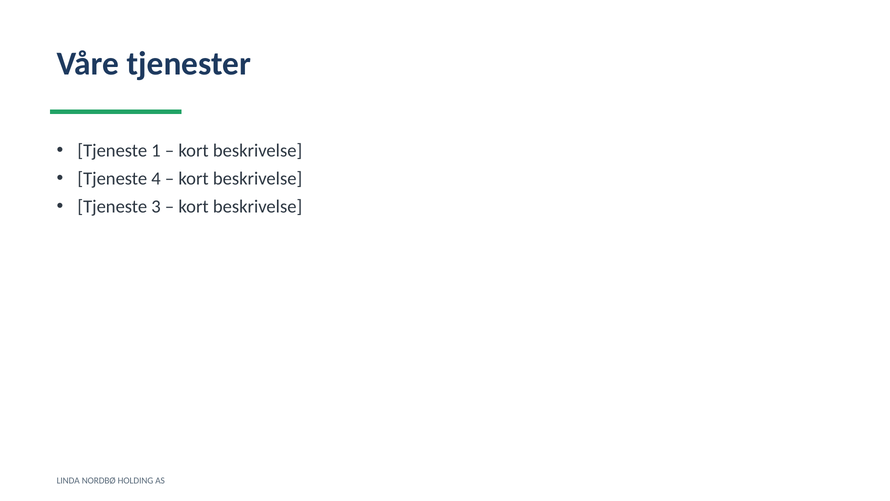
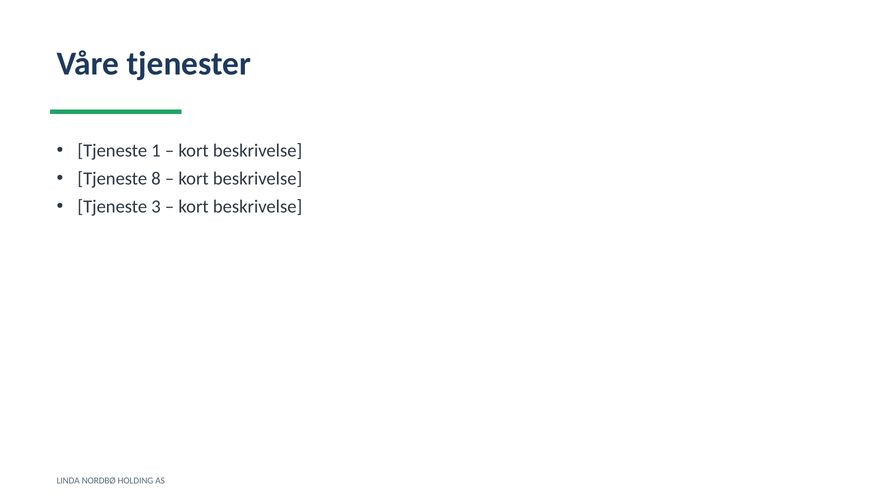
4: 4 -> 8
